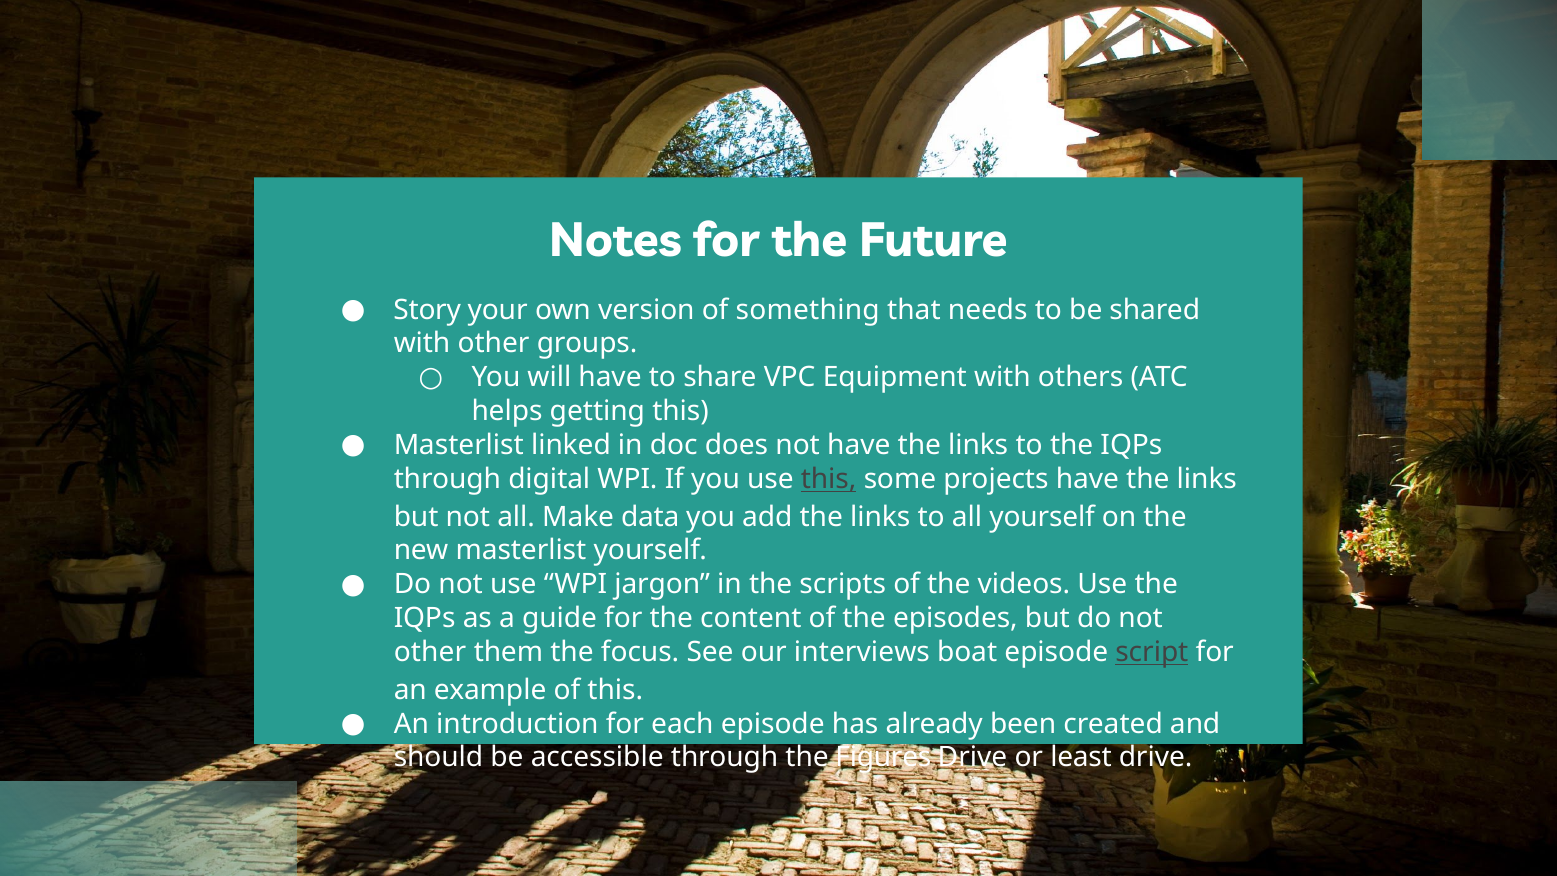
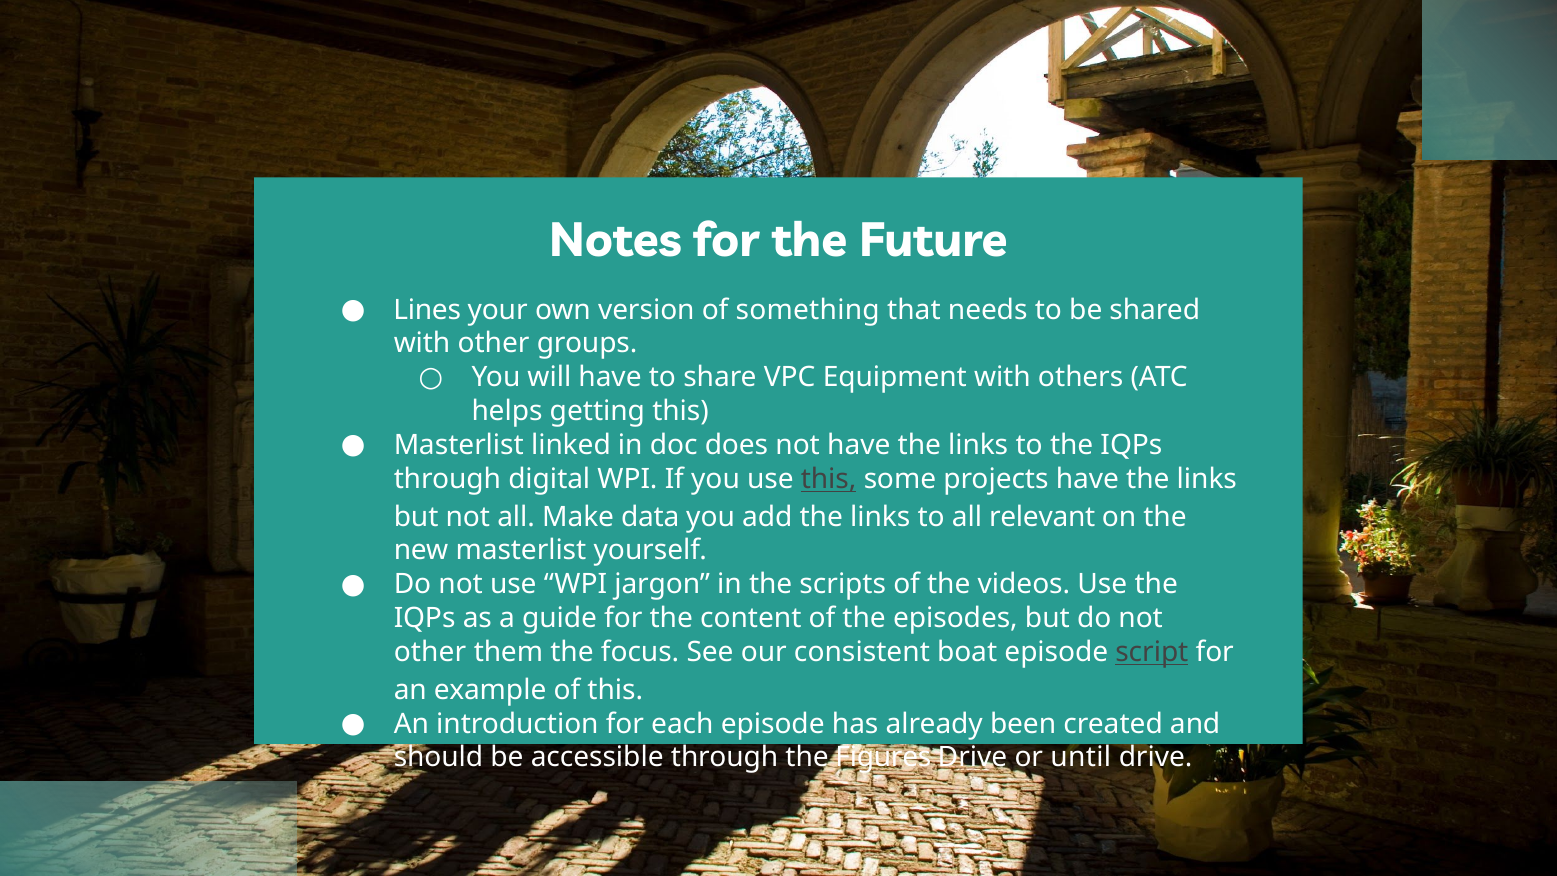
Story: Story -> Lines
all yourself: yourself -> relevant
interviews: interviews -> consistent
least: least -> until
